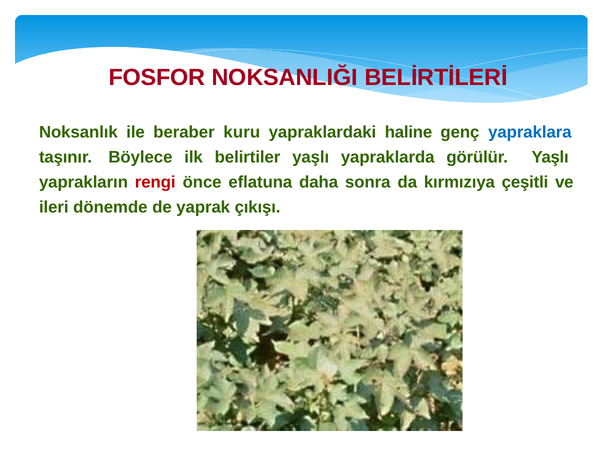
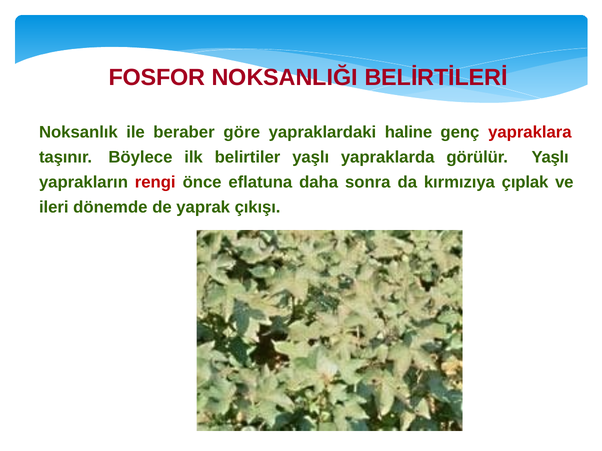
kuru: kuru -> göre
yapraklara colour: blue -> red
çeşitli: çeşitli -> çıplak
